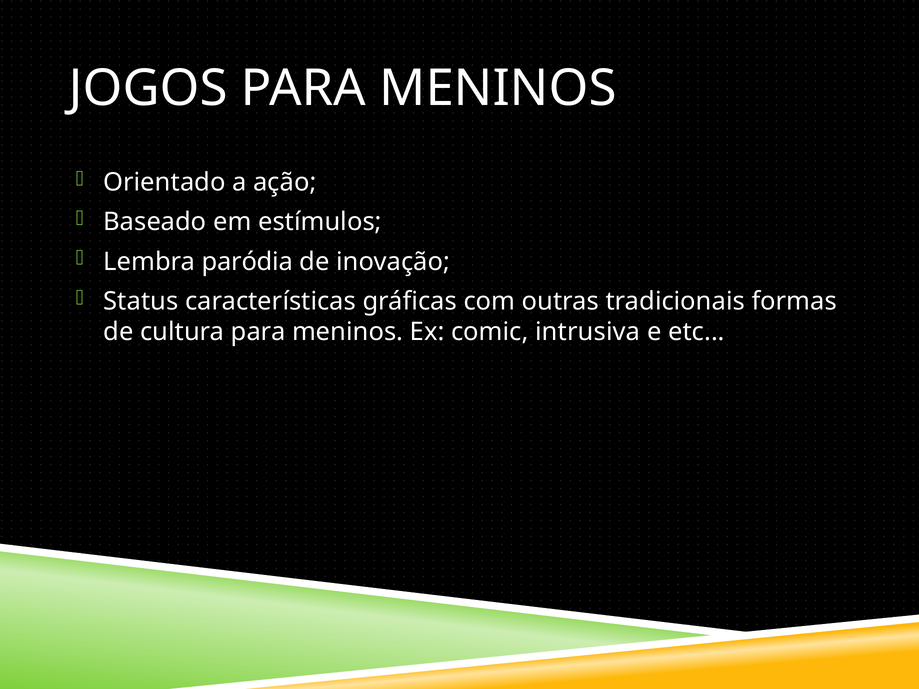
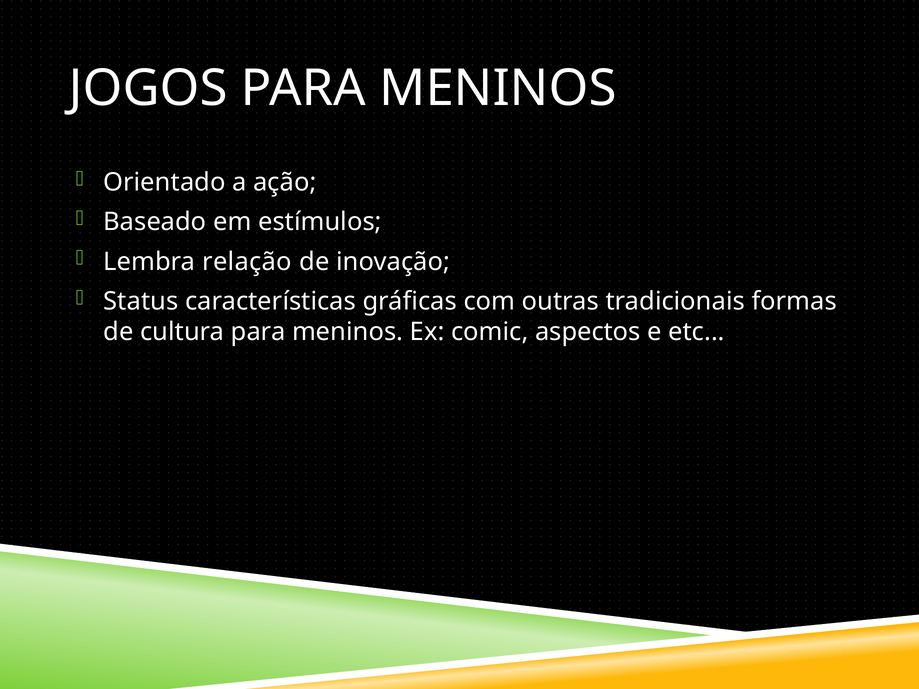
paródia: paródia -> relação
intrusiva: intrusiva -> aspectos
